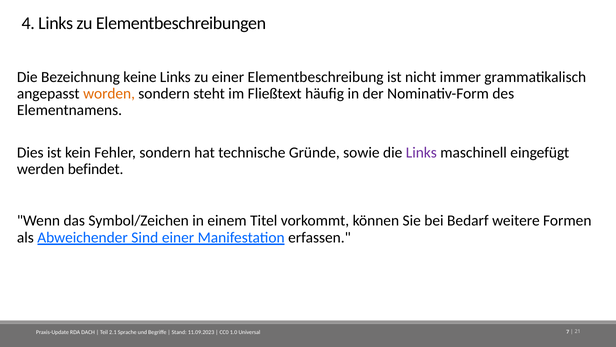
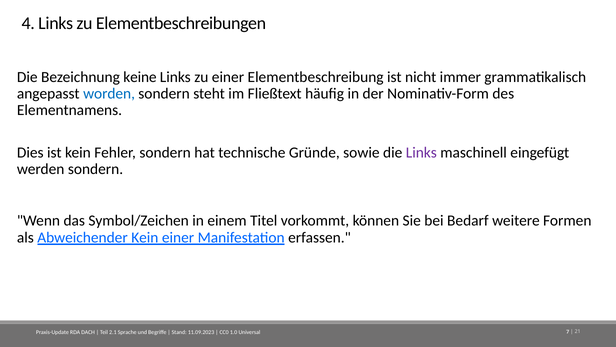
worden colour: orange -> blue
werden befindet: befindet -> sondern
Abweichender Sind: Sind -> Kein
